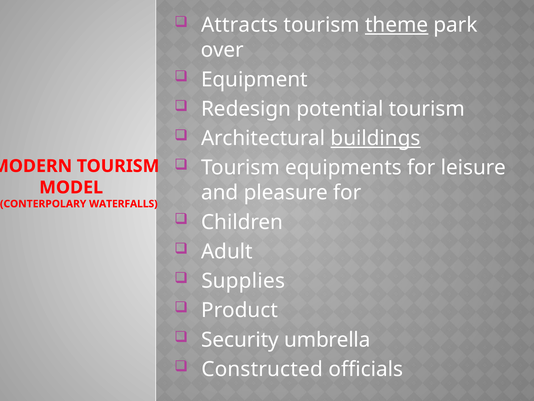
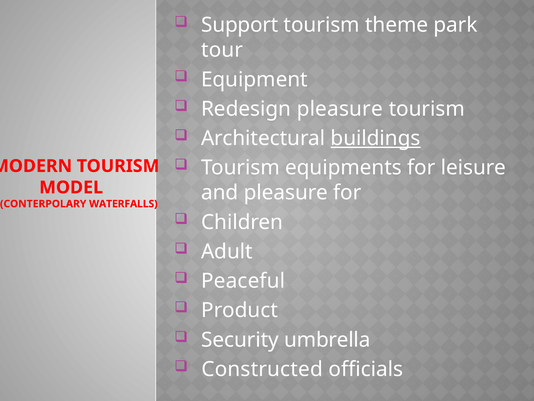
Attracts: Attracts -> Support
theme underline: present -> none
over: over -> tour
Redesign potential: potential -> pleasure
Supplies: Supplies -> Peaceful
